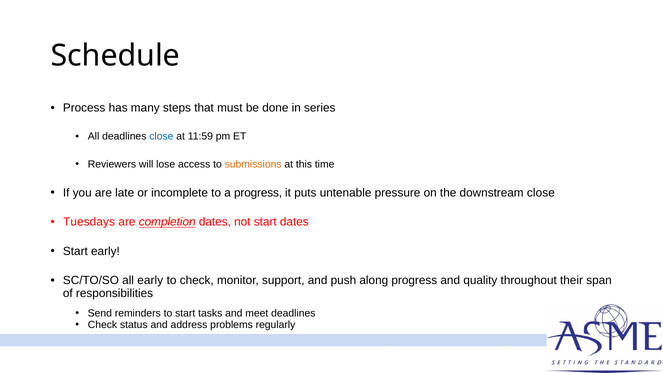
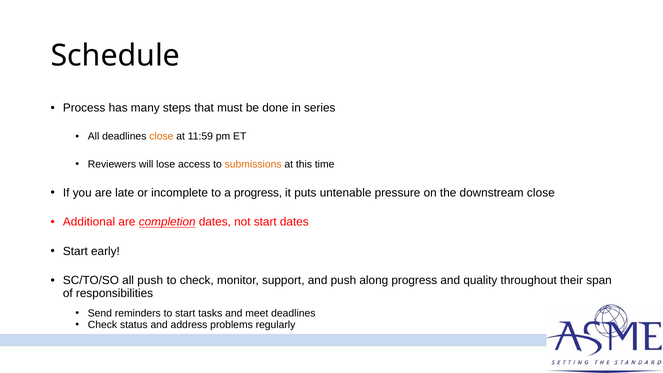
close at (161, 137) colour: blue -> orange
Tuesdays: Tuesdays -> Additional
all early: early -> push
